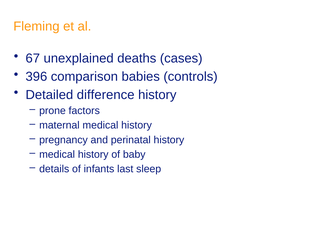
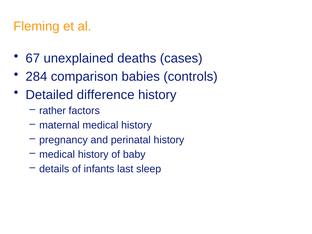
396: 396 -> 284
prone: prone -> rather
